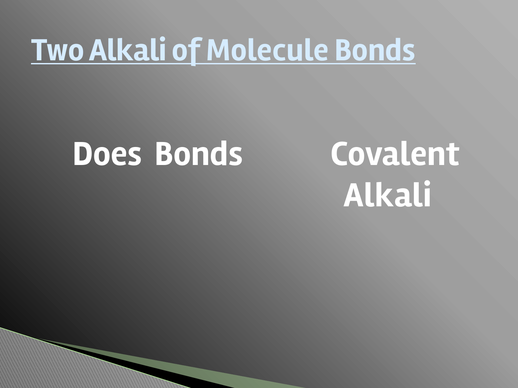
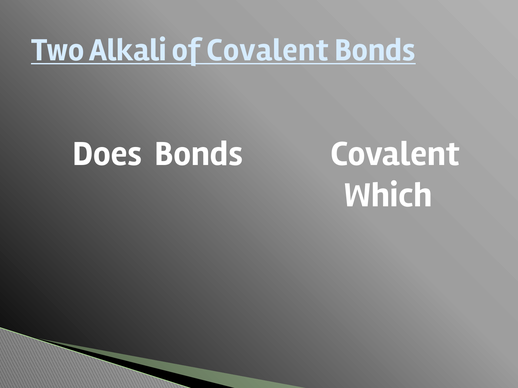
of Molecule: Molecule -> Covalent
Alkali at (388, 195): Alkali -> Which
